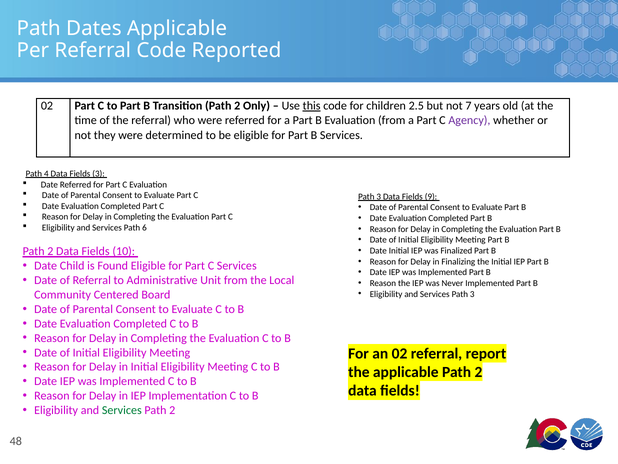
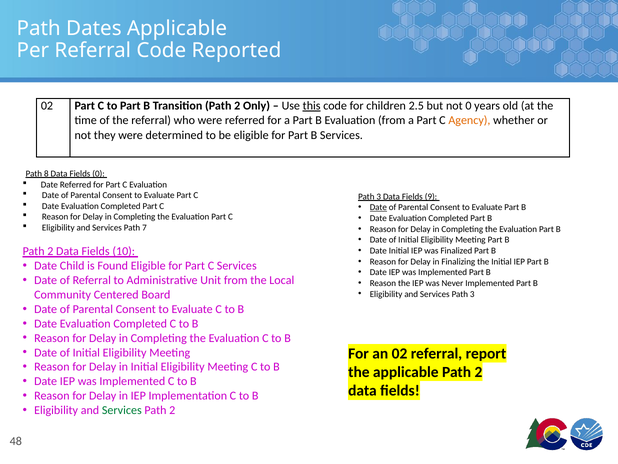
not 7: 7 -> 0
Agency colour: purple -> orange
4: 4 -> 8
Fields 3: 3 -> 0
Date at (378, 207) underline: none -> present
6: 6 -> 7
